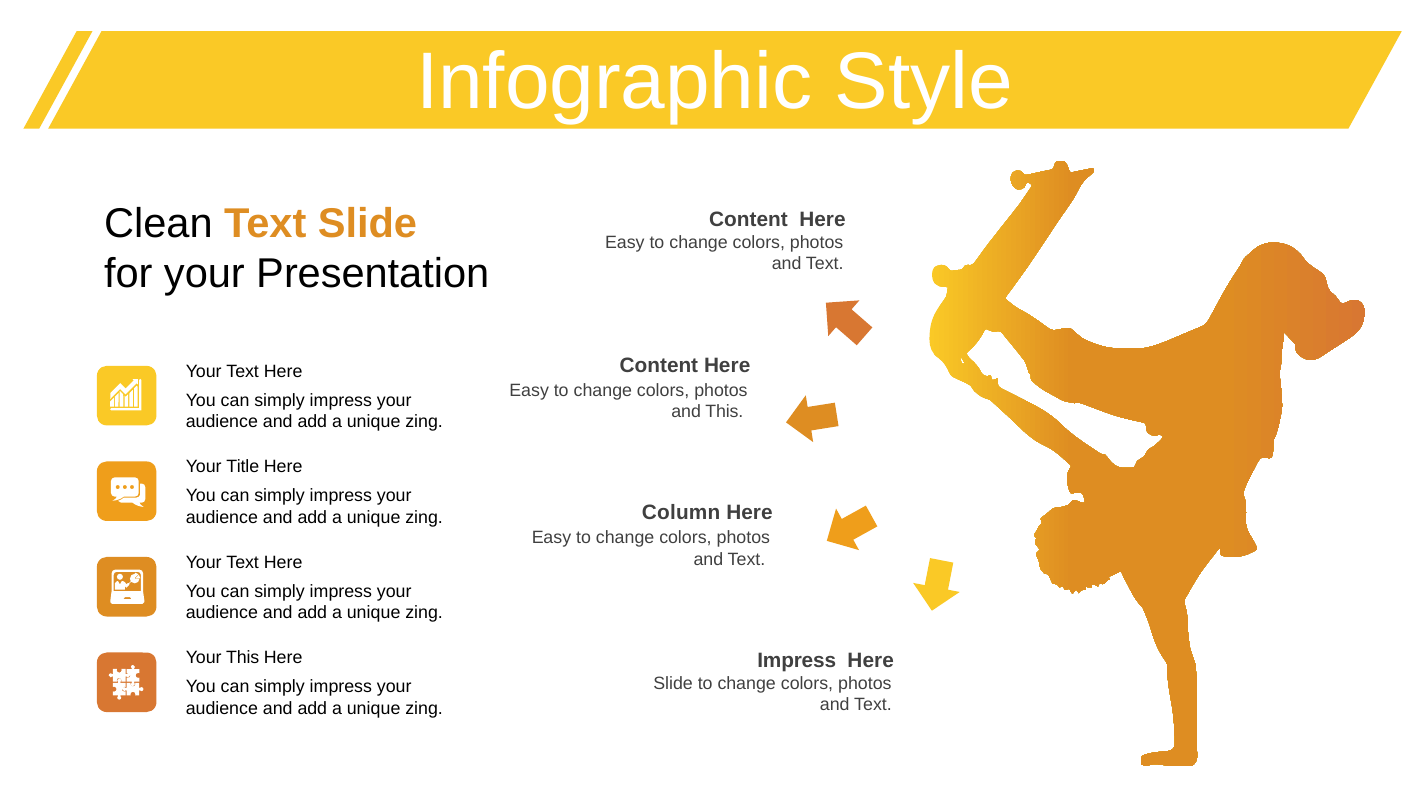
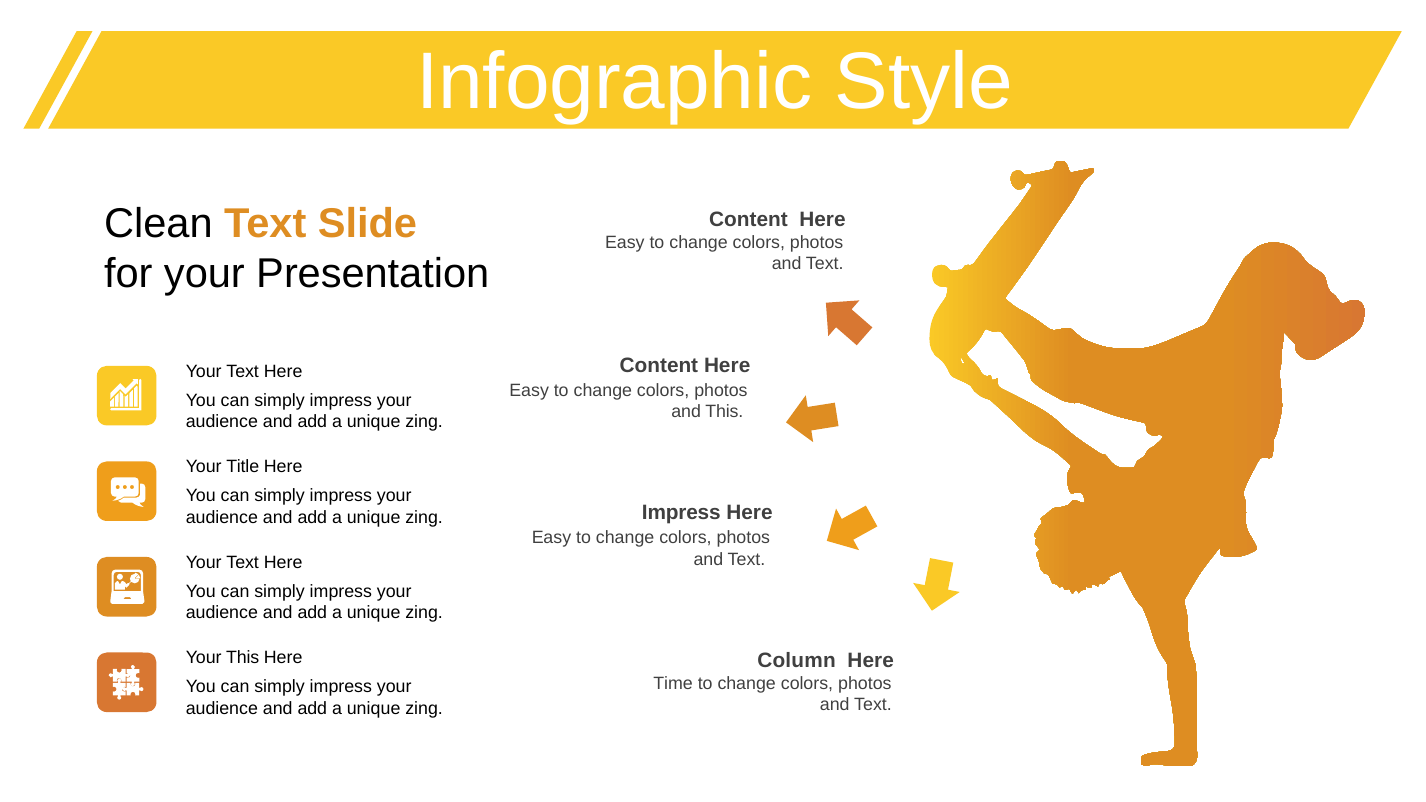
Column at (681, 513): Column -> Impress
Impress at (797, 661): Impress -> Column
Slide at (673, 684): Slide -> Time
